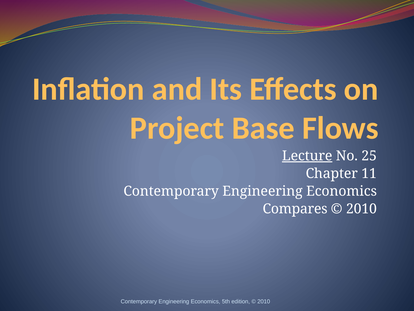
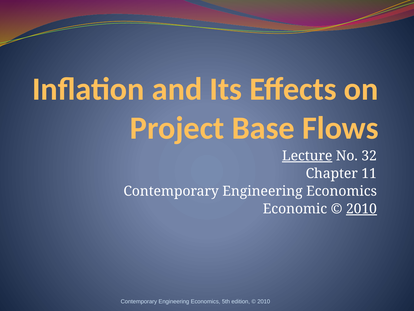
25: 25 -> 32
Compares: Compares -> Economic
2010 at (361, 209) underline: none -> present
